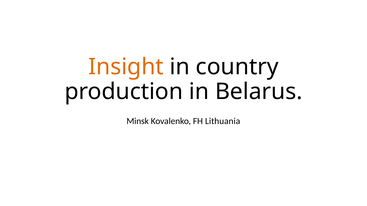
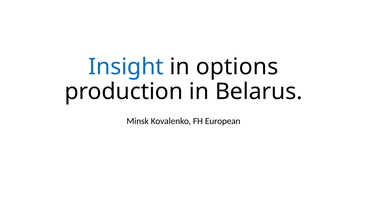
Insight colour: orange -> blue
country: country -> options
Lithuania: Lithuania -> European
